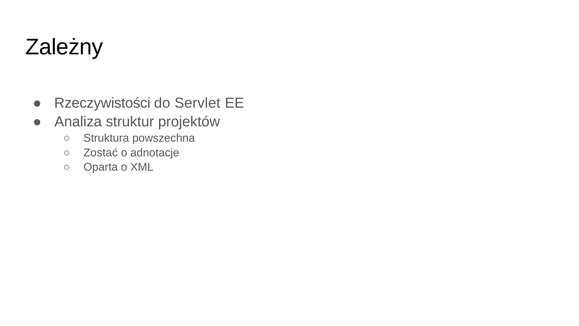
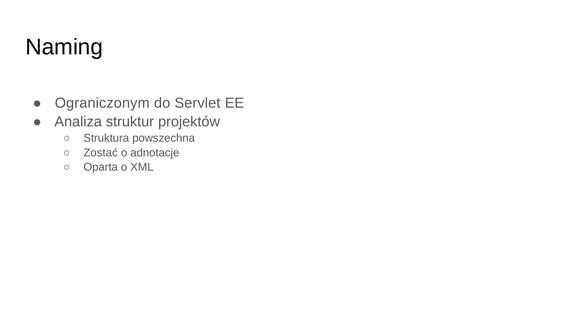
Zależny: Zależny -> Naming
Rzeczywistości: Rzeczywistości -> Ograniczonym
